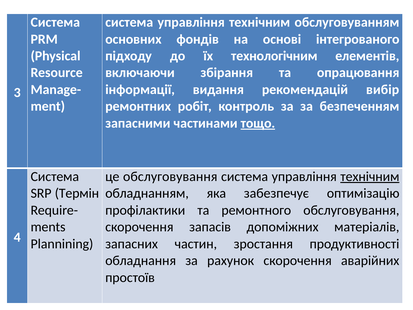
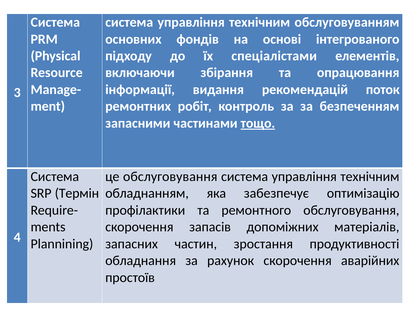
технологічним: технологічним -> спеціалістами
вибір: вибір -> поток
технічним at (370, 176) underline: present -> none
